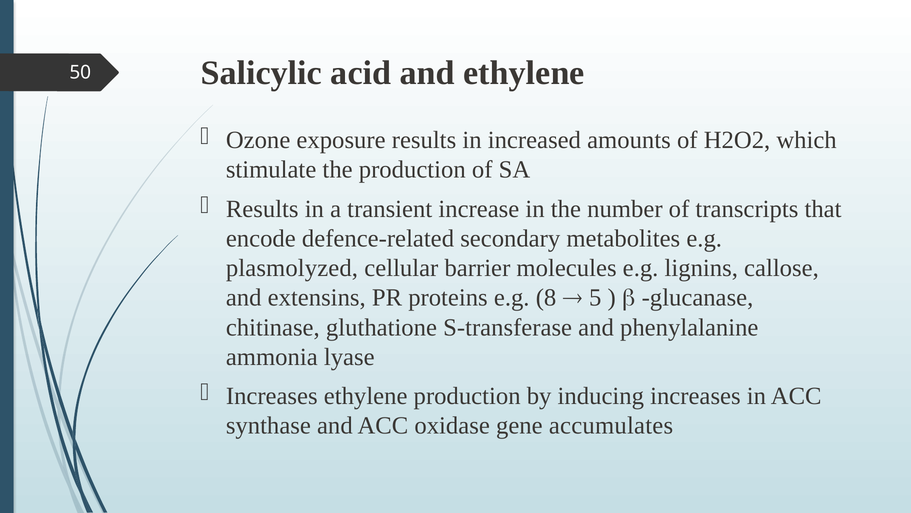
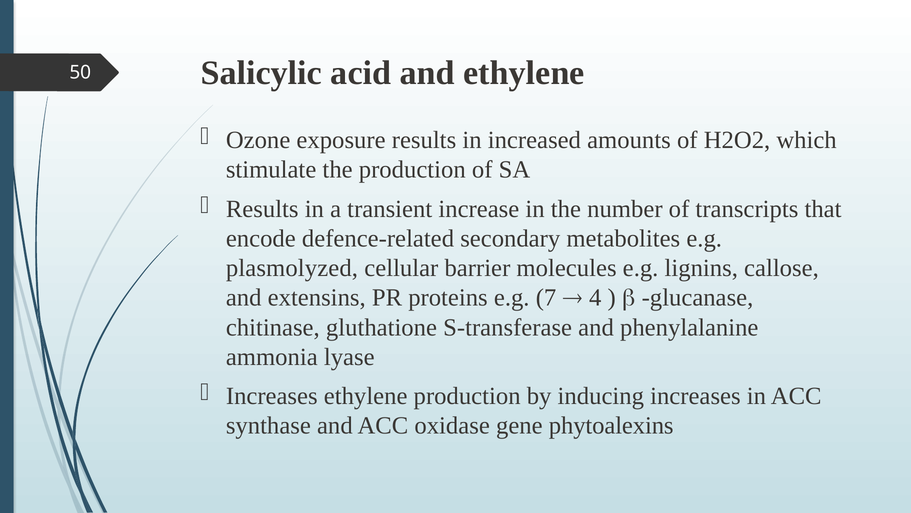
8: 8 -> 7
5: 5 -> 4
accumulates: accumulates -> phytoalexins
